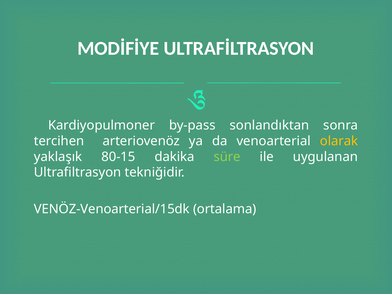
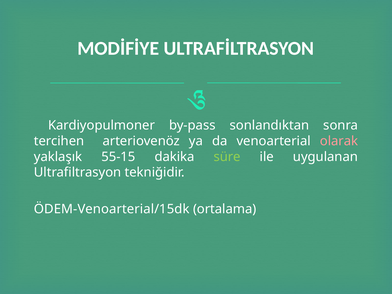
olarak colour: yellow -> pink
80-15: 80-15 -> 55-15
VENÖZ-Venoarterial/15dk: VENÖZ-Venoarterial/15dk -> ÖDEM-Venoarterial/15dk
